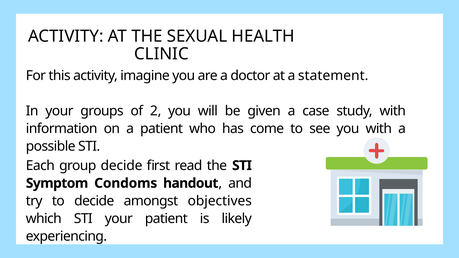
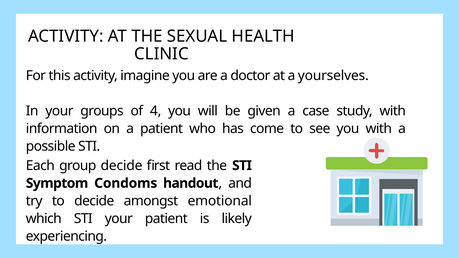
statement: statement -> yourselves
2: 2 -> 4
objectives: objectives -> emotional
